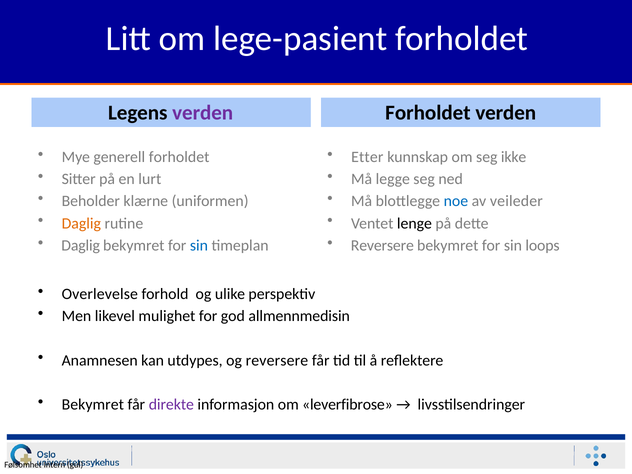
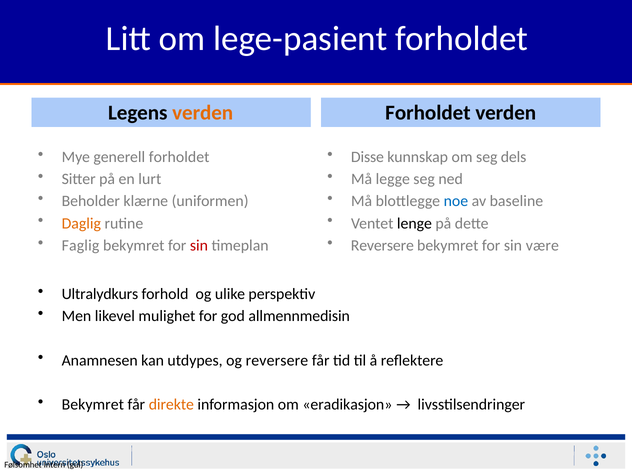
verden at (203, 113) colour: purple -> orange
Etter: Etter -> Disse
ikke: ikke -> dels
veileder: veileder -> baseline
Daglig at (81, 245): Daglig -> Faglig
sin at (199, 245) colour: blue -> red
loops: loops -> være
Overlevelse: Overlevelse -> Ultralydkurs
direkte colour: purple -> orange
leverfibrose: leverfibrose -> eradikasjon
